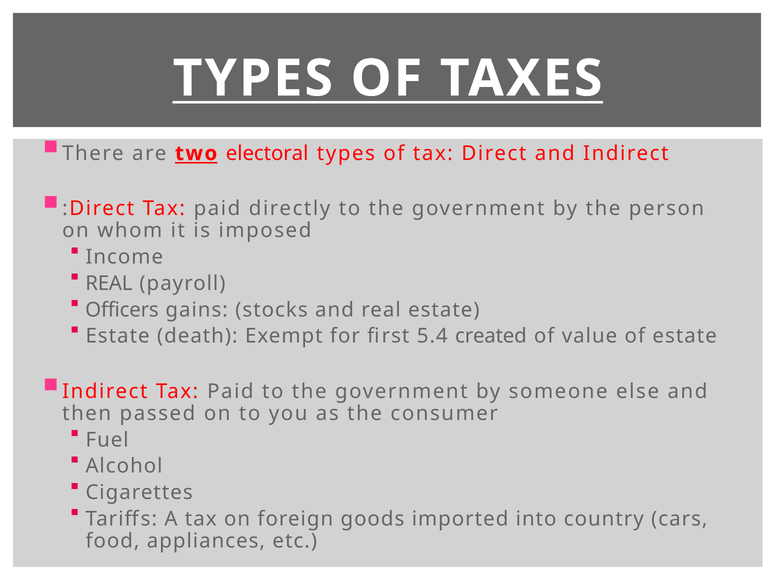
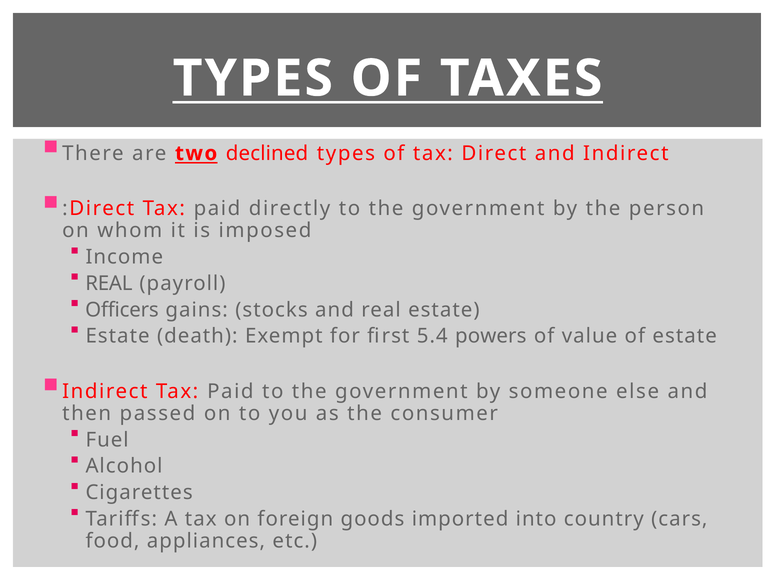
electoral: electoral -> declined
created: created -> powers
